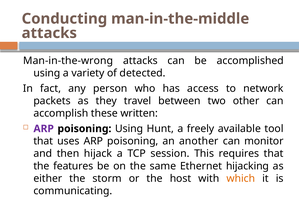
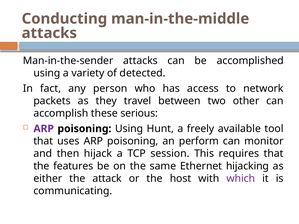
Man-in-the-wrong: Man-in-the-wrong -> Man-in-the-sender
written: written -> serious
another: another -> perform
storm: storm -> attack
which colour: orange -> purple
